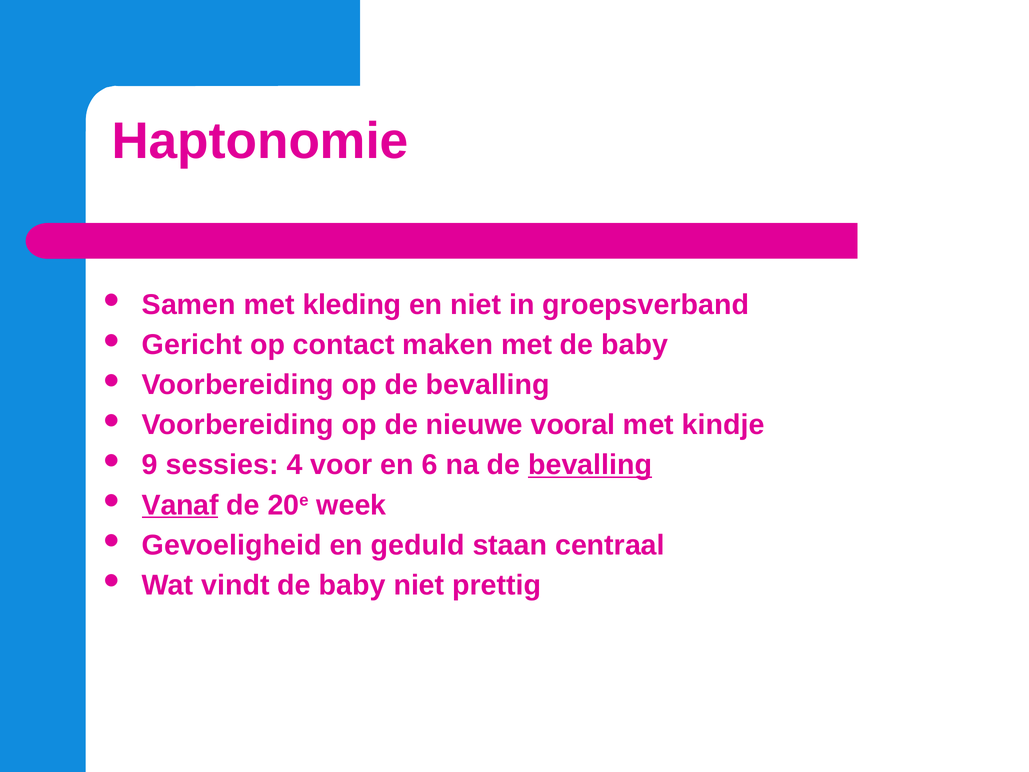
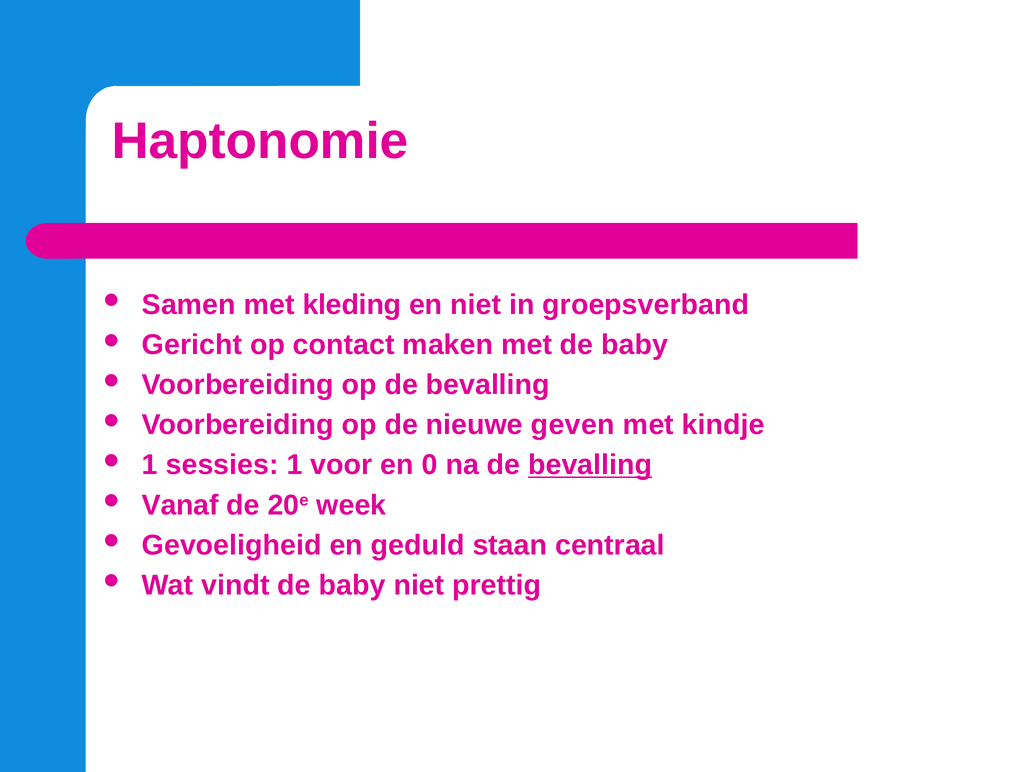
vooral: vooral -> geven
9 at (150, 465): 9 -> 1
sessies 4: 4 -> 1
6: 6 -> 0
Vanaf underline: present -> none
